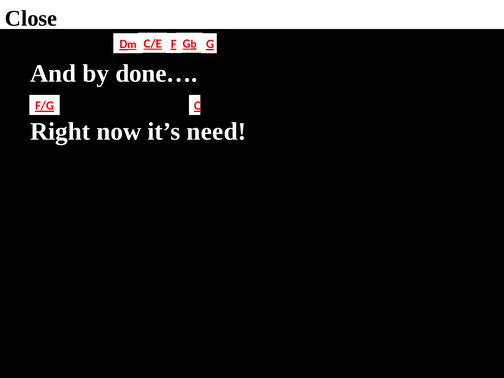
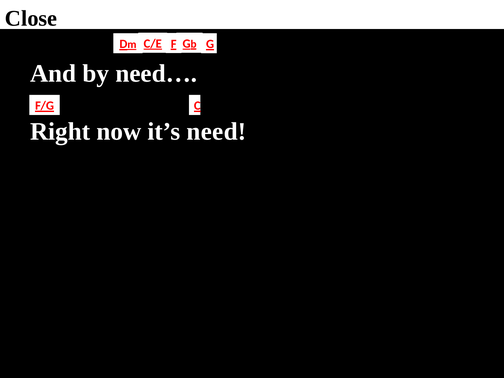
done…: done… -> need…
